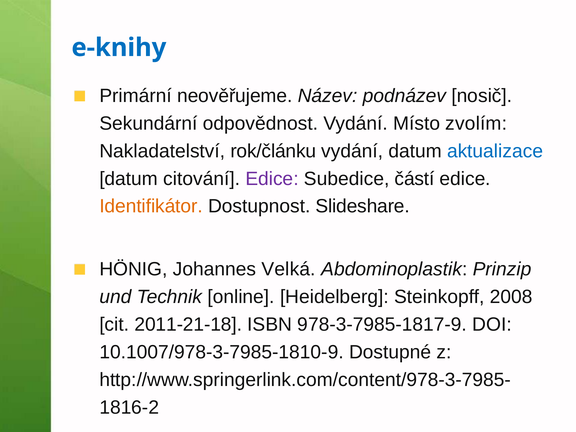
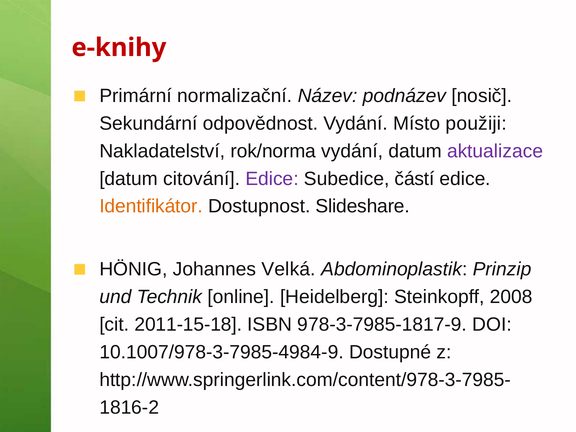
e-knihy colour: blue -> red
neověřujeme: neověřujeme -> normalizační
zvolím: zvolím -> použiji
rok/článku: rok/článku -> rok/norma
aktualizace colour: blue -> purple
2011-21-18: 2011-21-18 -> 2011-15-18
10.1007/978-3-7985-1810-9: 10.1007/978-3-7985-1810-9 -> 10.1007/978-3-7985-4984-9
